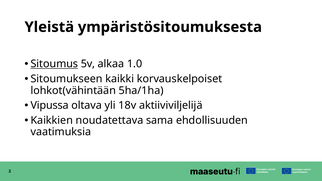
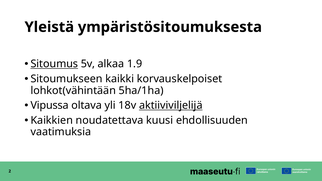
1.0: 1.0 -> 1.9
aktiiviviljelijä underline: none -> present
sama: sama -> kuusi
